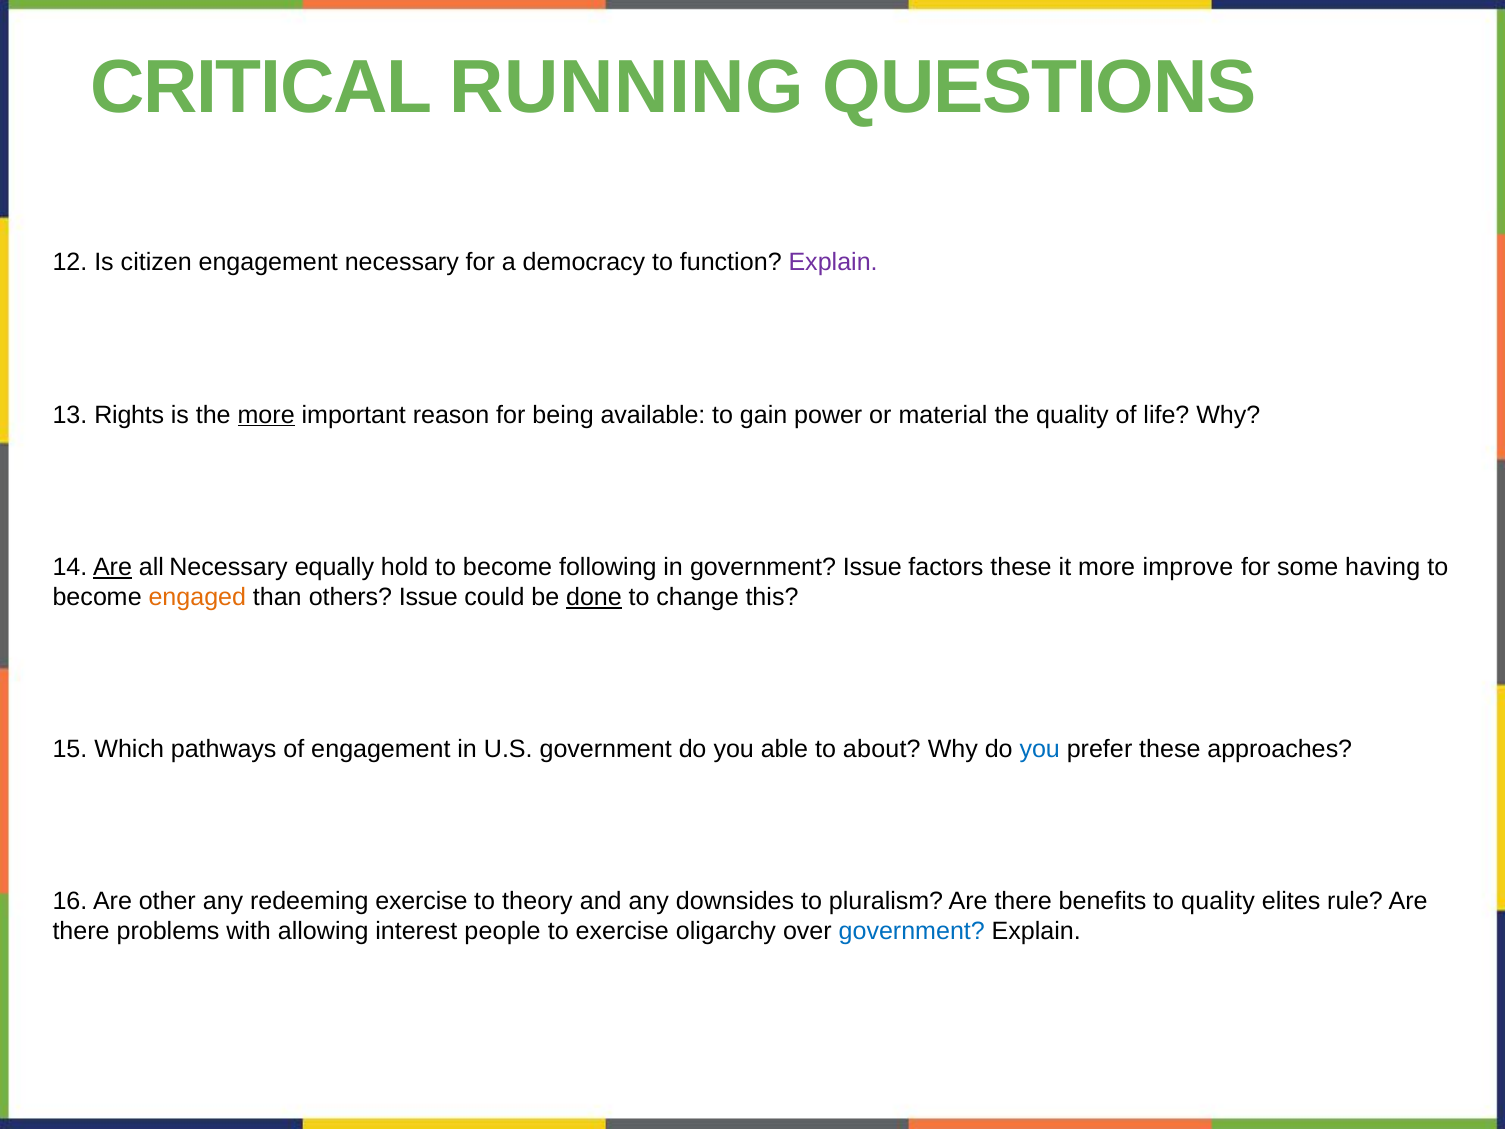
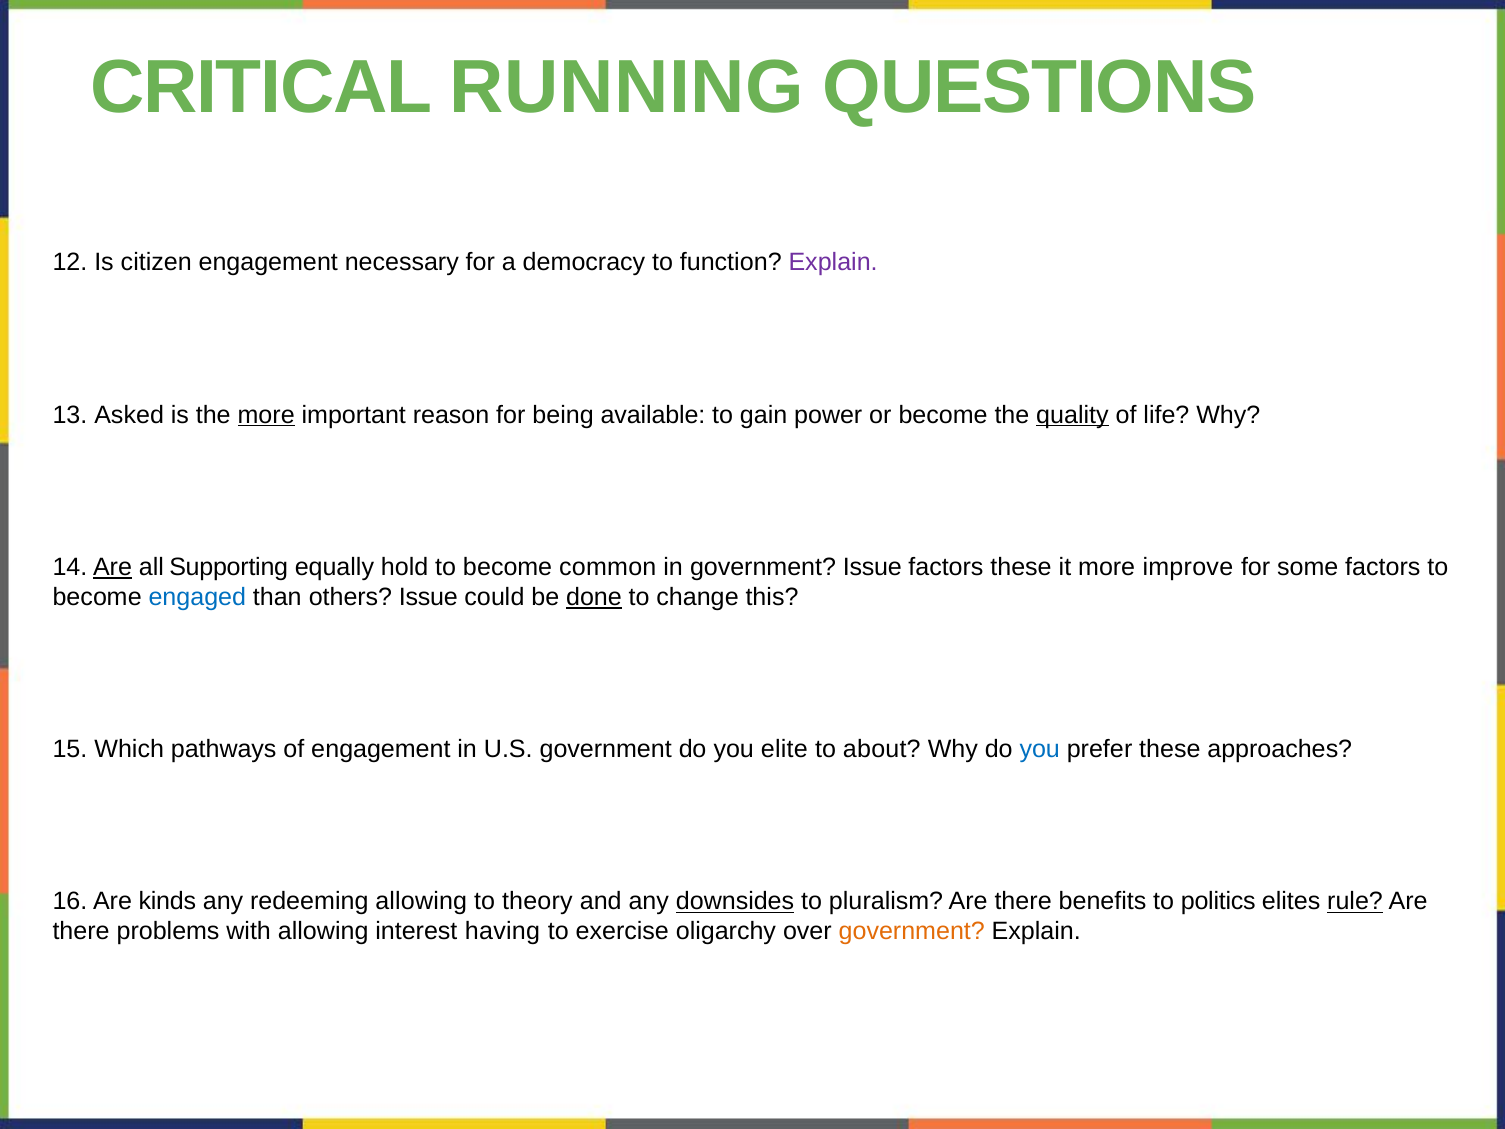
Rights: Rights -> Asked
or material: material -> become
quality at (1072, 415) underline: none -> present
all Necessary: Necessary -> Supporting
following: following -> common
some having: having -> factors
engaged colour: orange -> blue
able: able -> elite
other: other -> kinds
redeeming exercise: exercise -> allowing
downsides underline: none -> present
to quality: quality -> politics
rule underline: none -> present
people: people -> having
government at (912, 931) colour: blue -> orange
